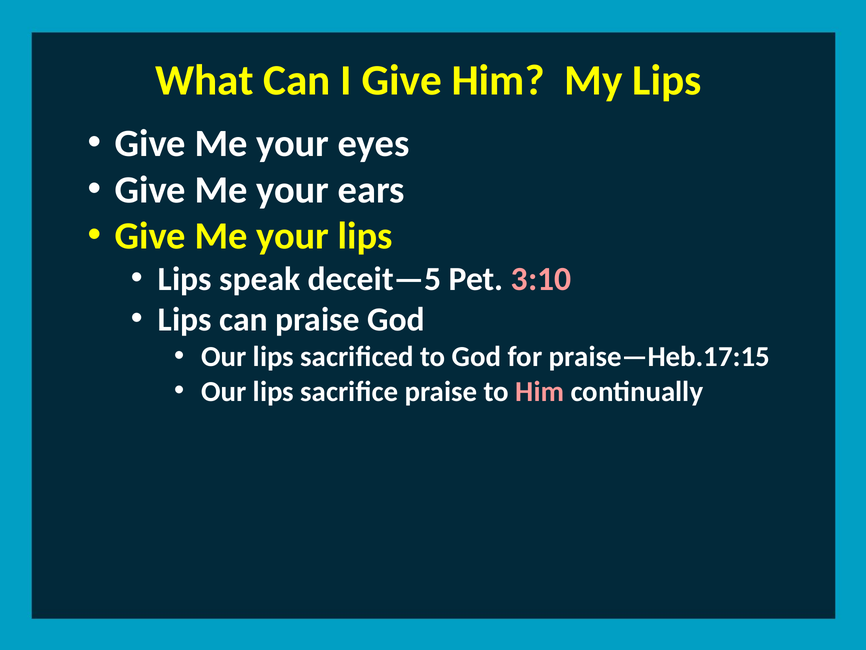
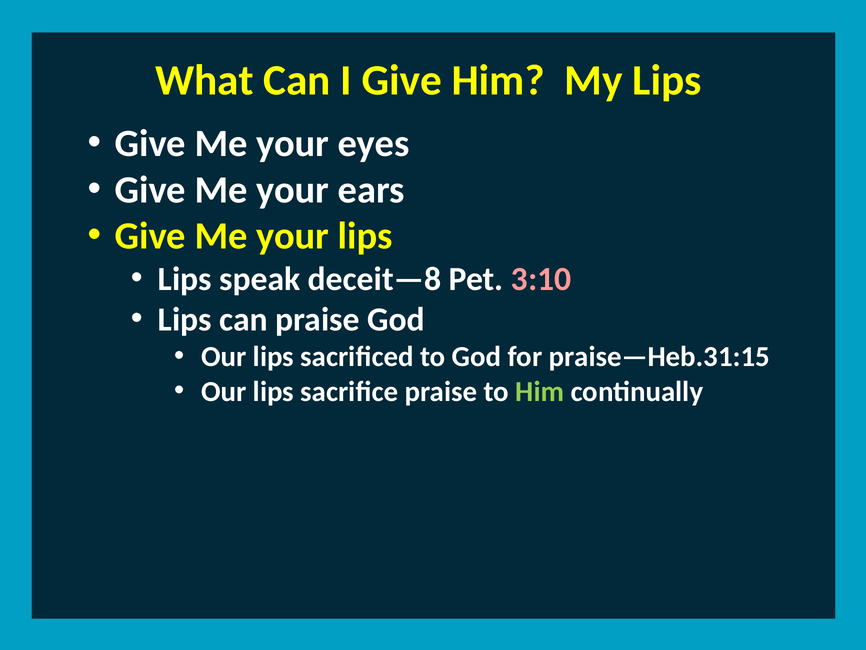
deceit—5: deceit—5 -> deceit—8
praise—Heb.17:15: praise—Heb.17:15 -> praise—Heb.31:15
Him at (540, 391) colour: pink -> light green
